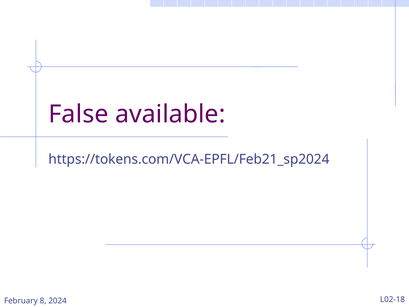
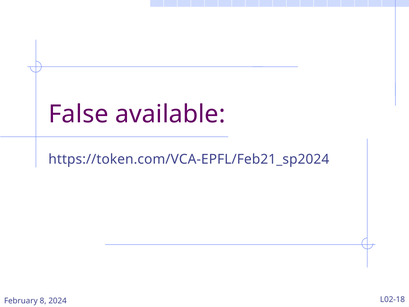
https://tokens.com/VCA-EPFL/Feb21_sp2024: https://tokens.com/VCA-EPFL/Feb21_sp2024 -> https://token.com/VCA-EPFL/Feb21_sp2024
